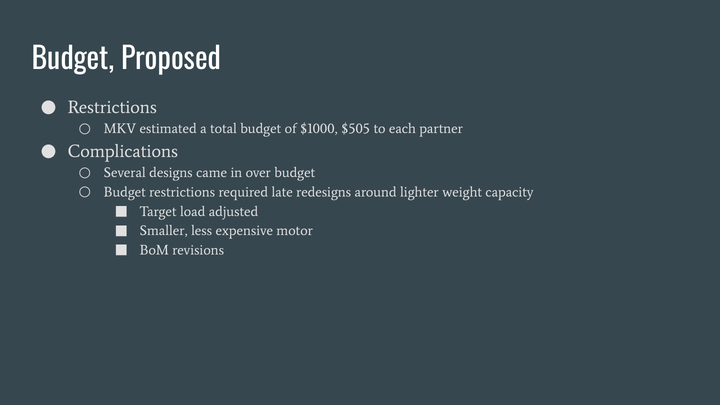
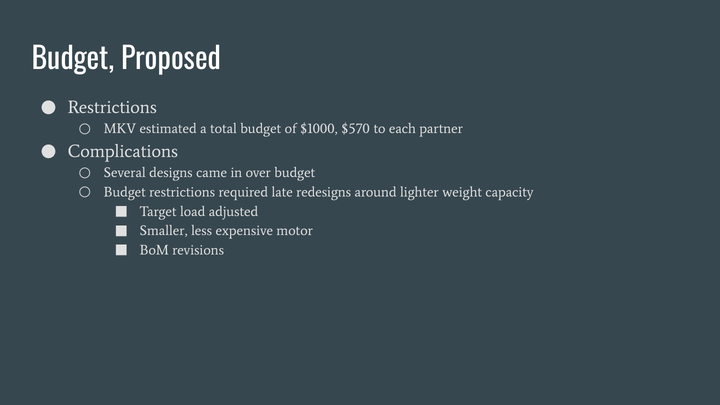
$505: $505 -> $570
